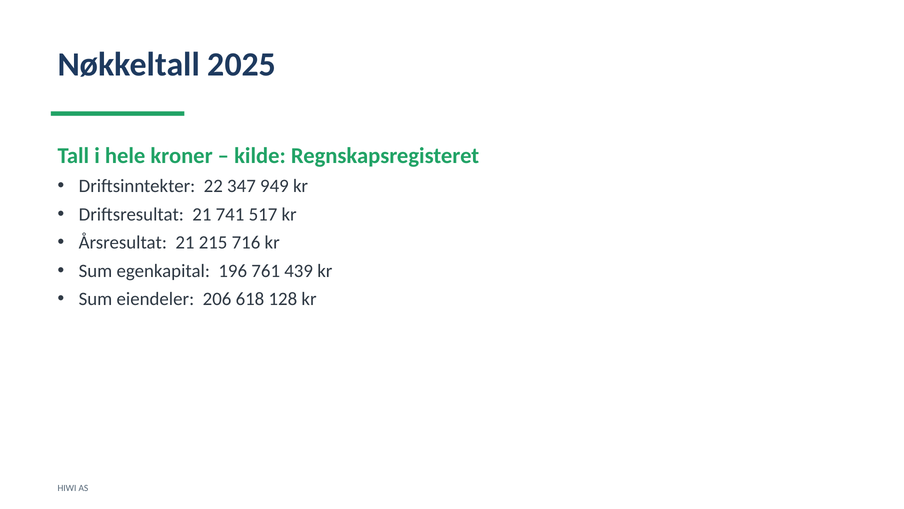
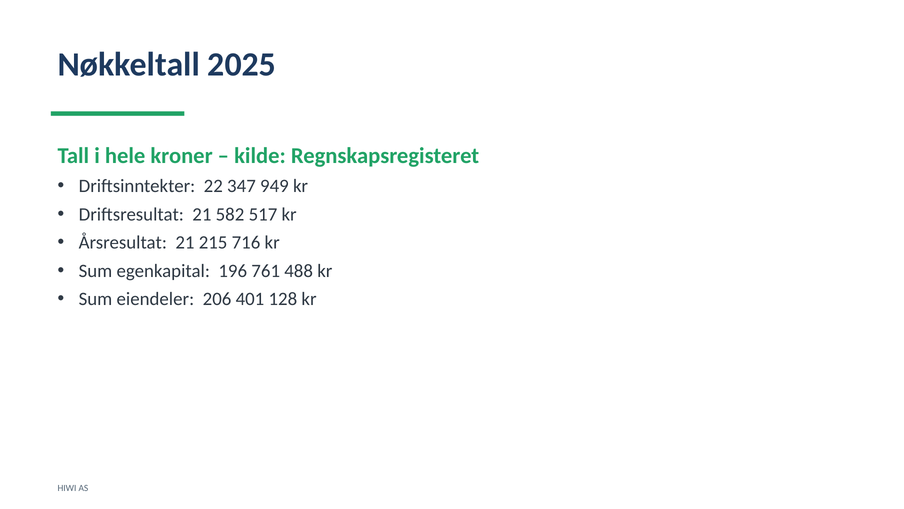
741: 741 -> 582
439: 439 -> 488
618: 618 -> 401
